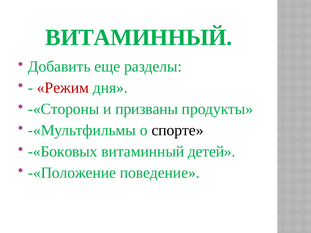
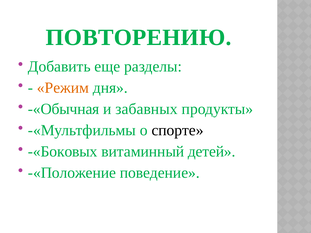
ВИТАМИННЫЙ at (139, 37): ВИТАМИННЫЙ -> ПОВТОРЕНИЮ
Режим colour: red -> orange
-«Стороны: -«Стороны -> -«Обычная
призваны: призваны -> забавных
